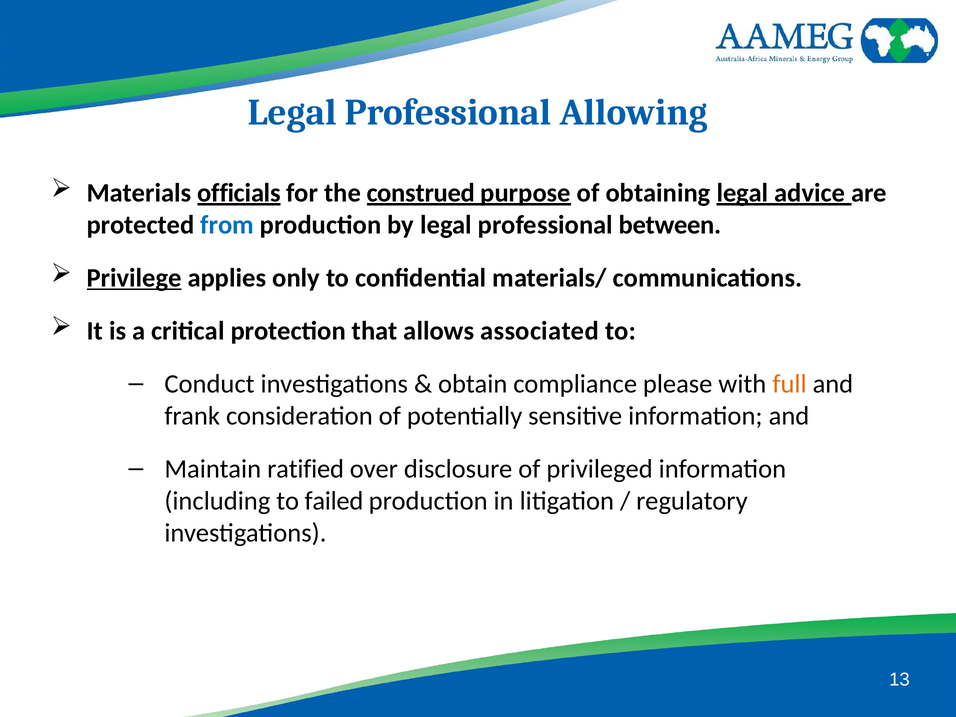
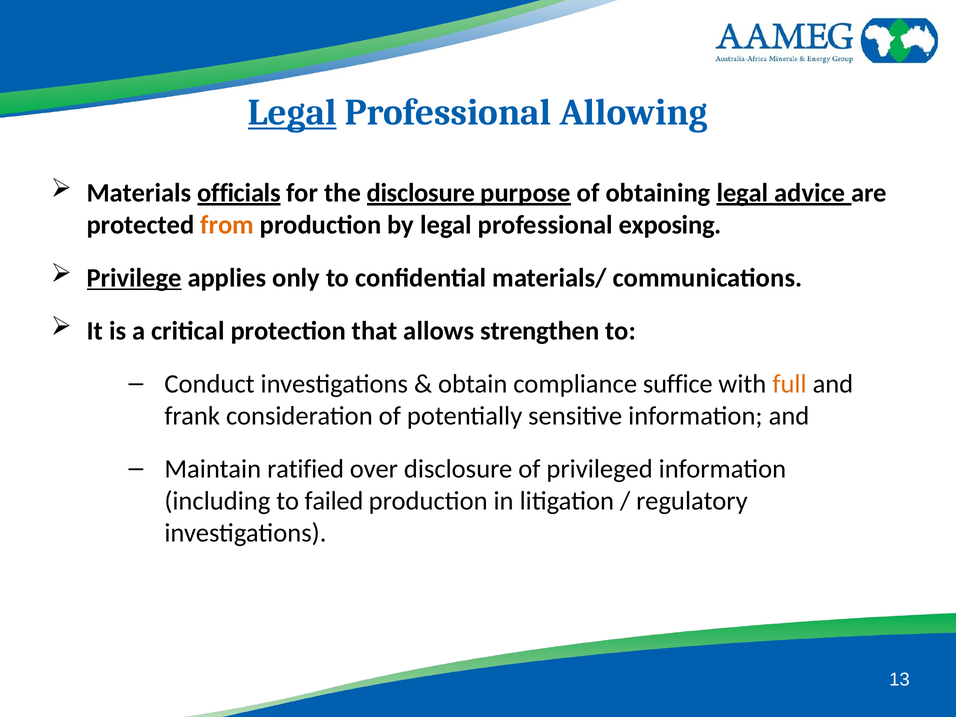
Legal at (292, 113) underline: none -> present
the construed: construed -> disclosure
from colour: blue -> orange
between: between -> exposing
associated: associated -> strengthen
please: please -> suffice
